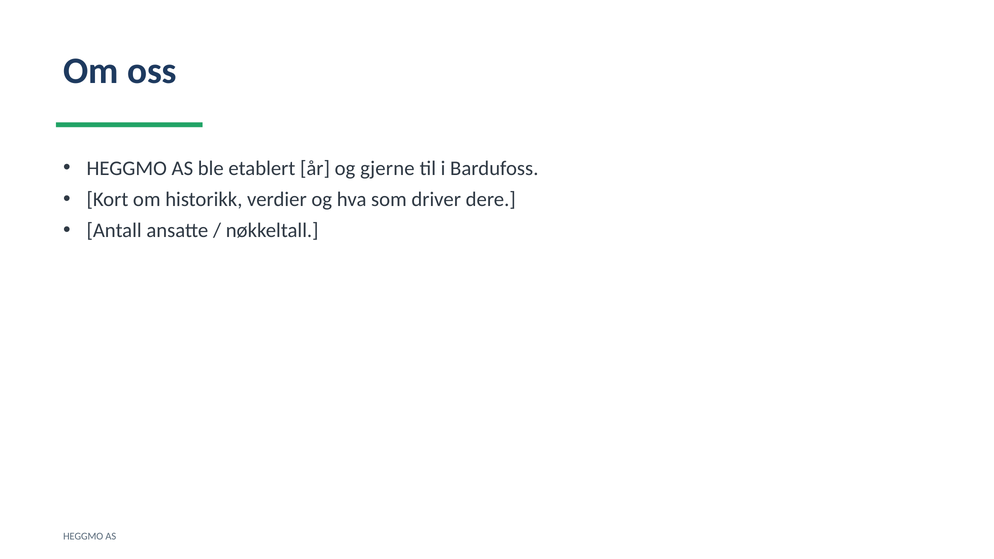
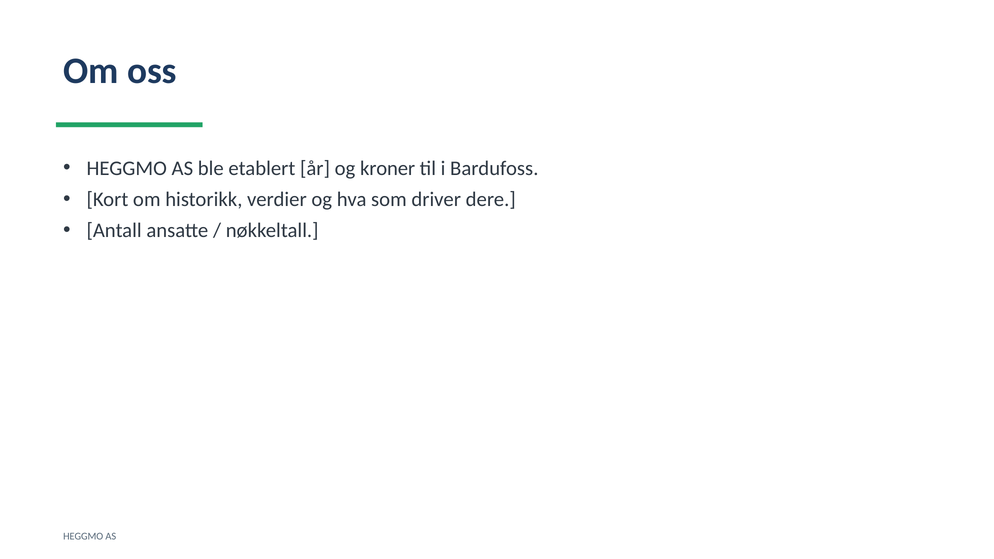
gjerne: gjerne -> kroner
